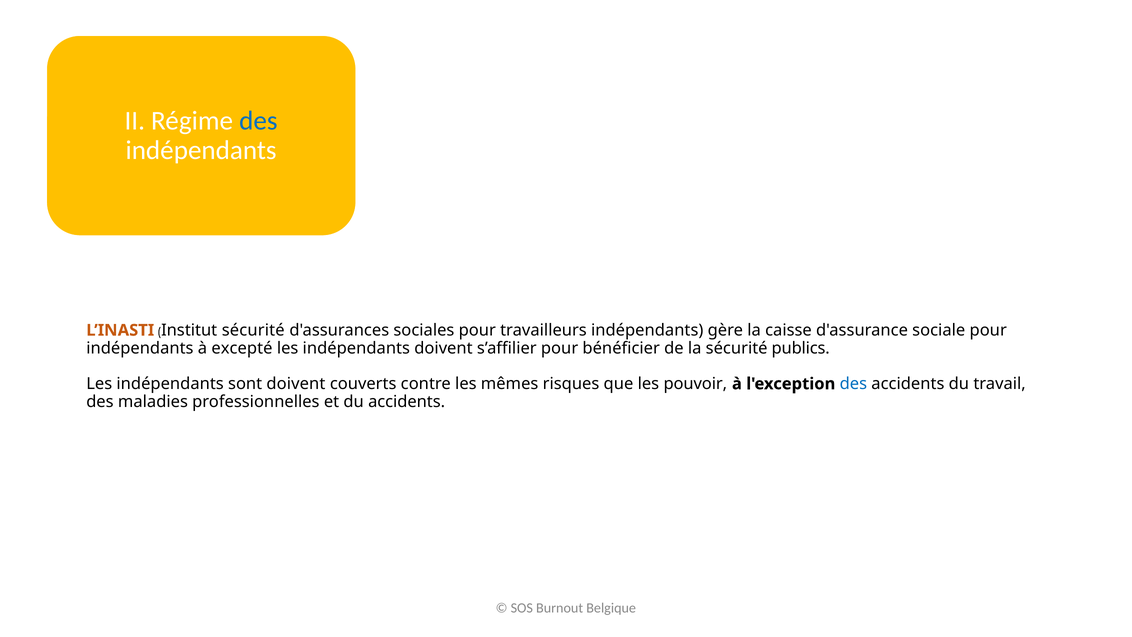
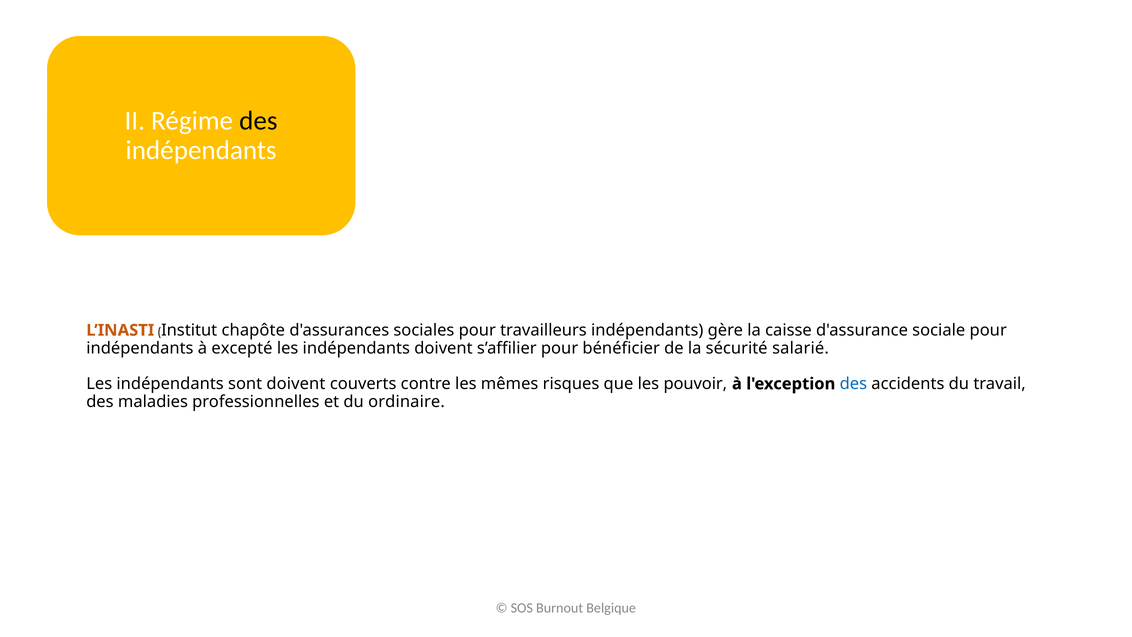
des at (258, 121) colour: blue -> black
Institut sécurité: sécurité -> chapôte
publics: publics -> salarié
du accidents: accidents -> ordinaire
